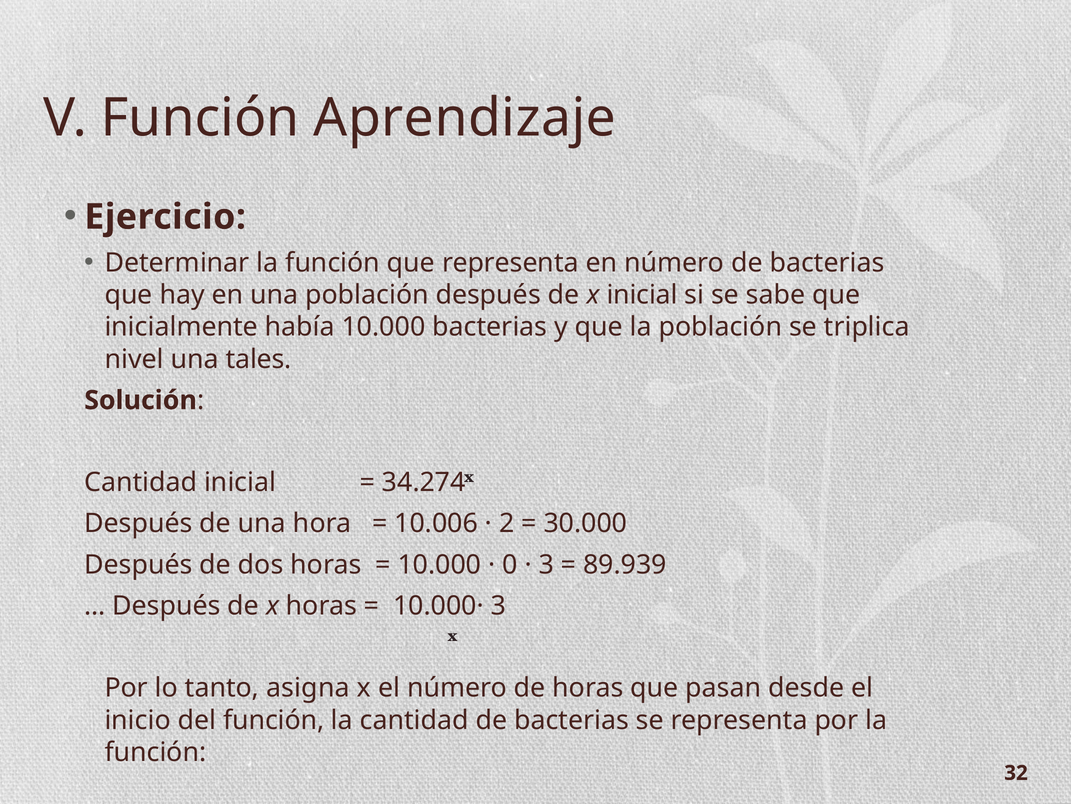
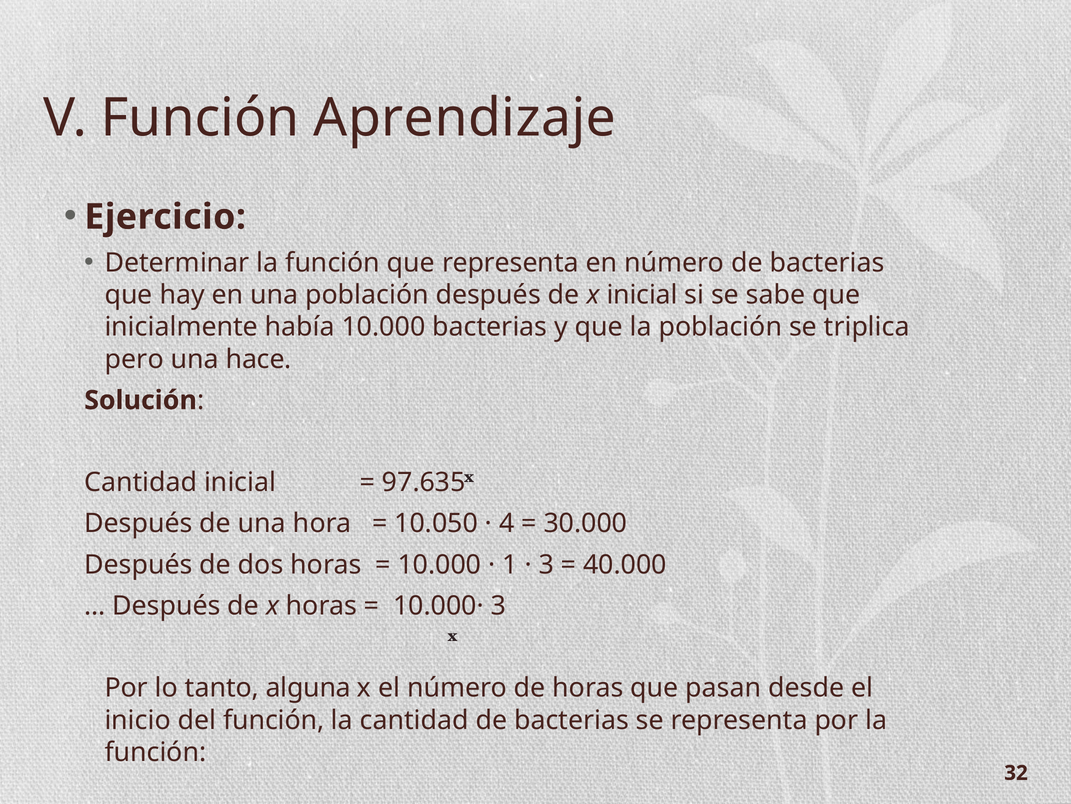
nivel: nivel -> pero
tales: tales -> hace
34.274: 34.274 -> 97.635
10.006: 10.006 -> 10.050
2: 2 -> 4
0: 0 -> 1
89.939: 89.939 -> 40.000
asigna: asigna -> alguna
